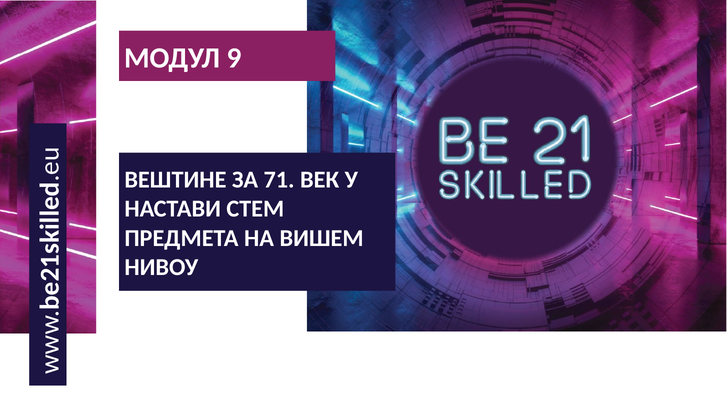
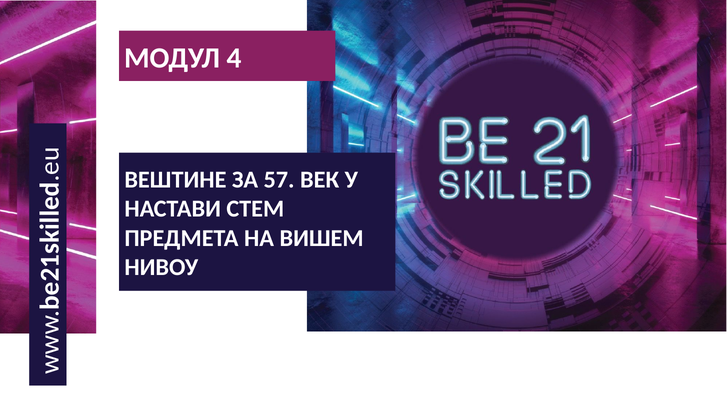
9: 9 -> 4
71: 71 -> 57
